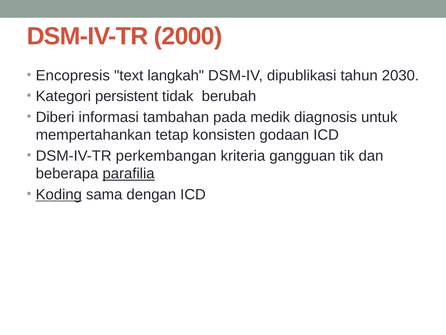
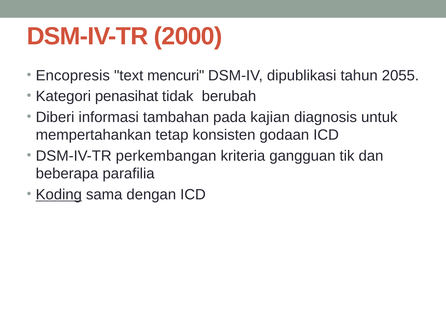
langkah: langkah -> mencuri
2030: 2030 -> 2055
persistent: persistent -> penasihat
medik: medik -> kajian
parafilia underline: present -> none
